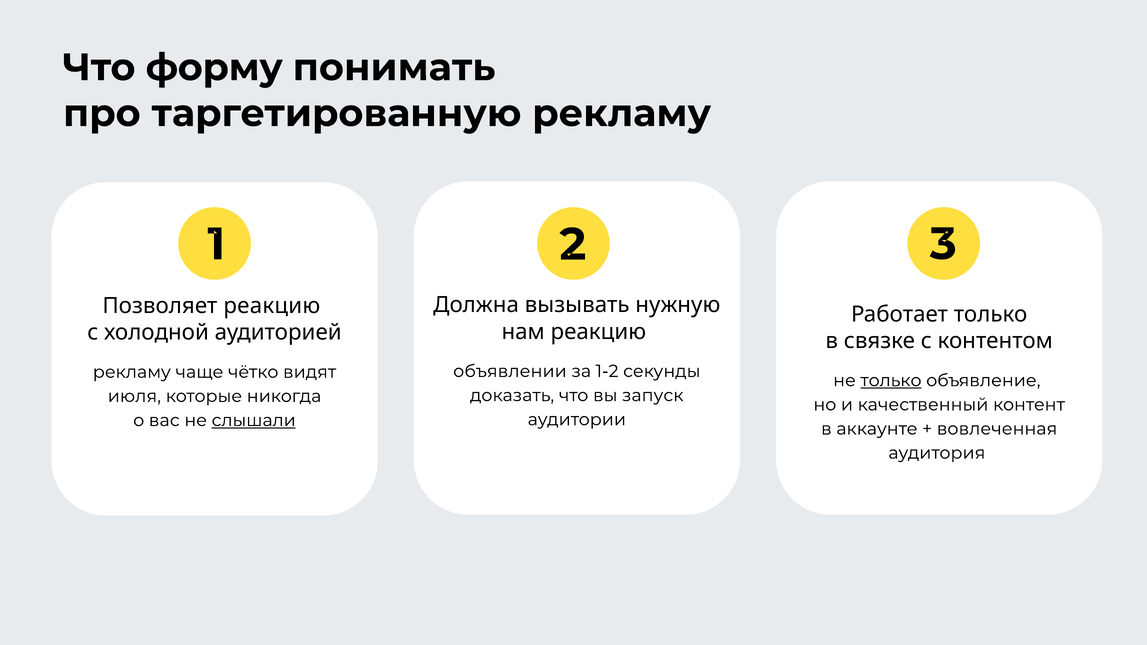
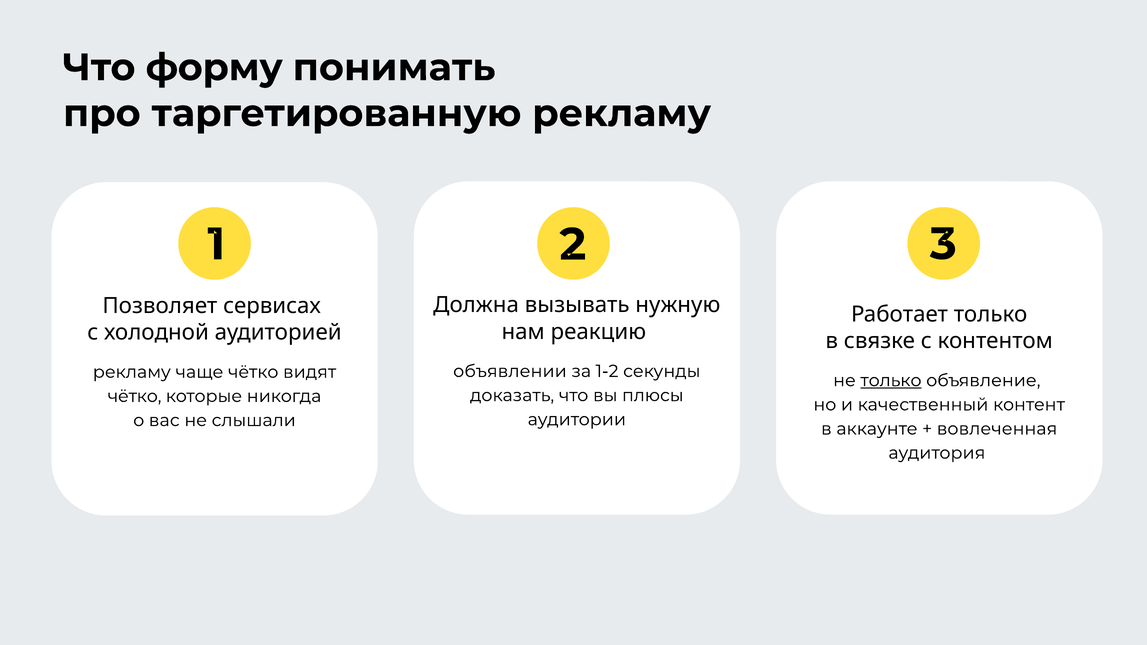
Позволяет реакцию: реакцию -> сервисах
запуск: запуск -> плюсы
июля at (134, 396): июля -> чётко
слышали underline: present -> none
